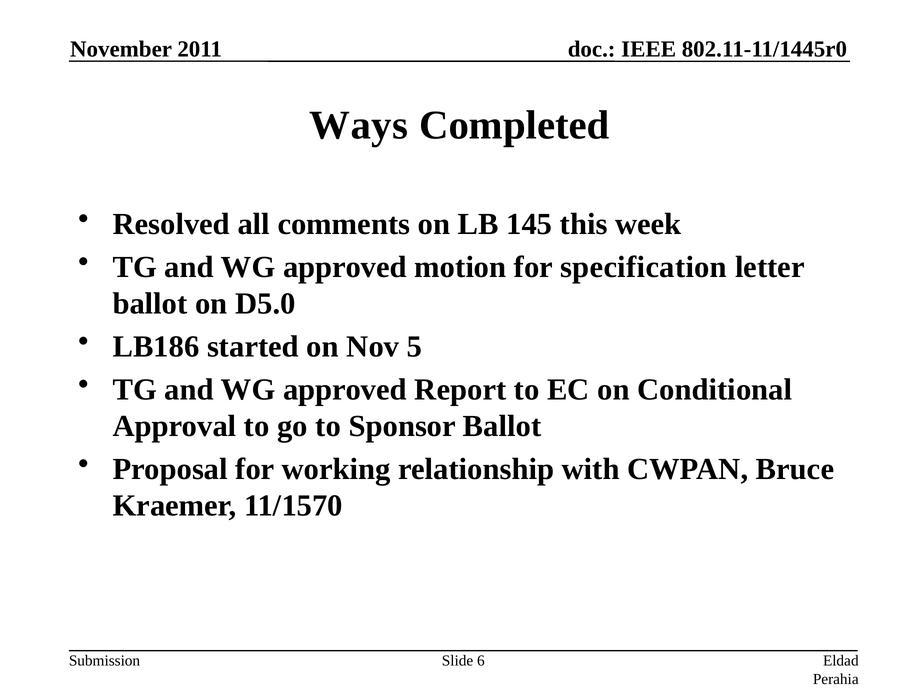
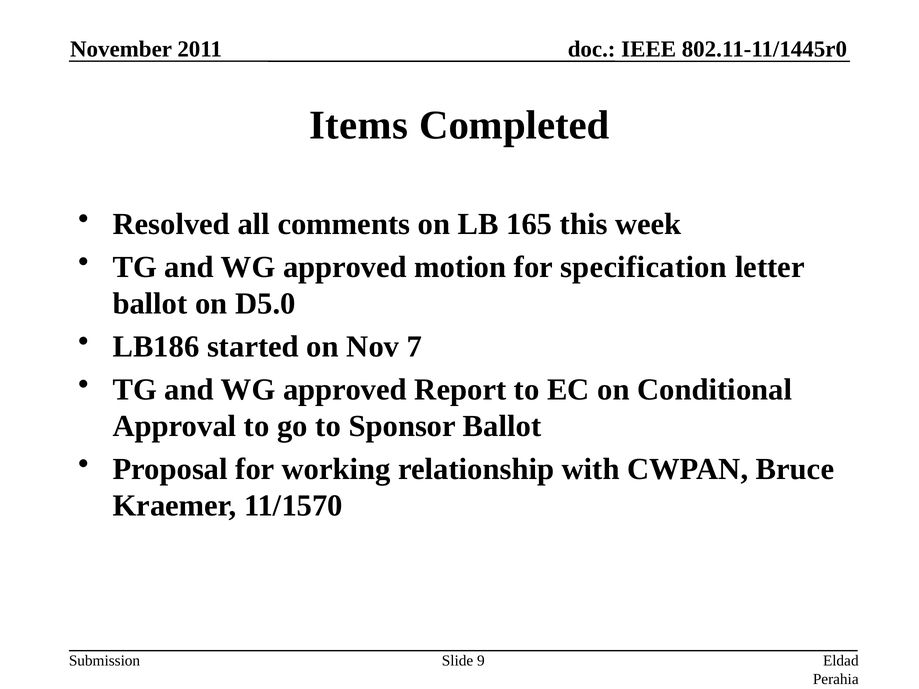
Ways: Ways -> Items
145: 145 -> 165
5: 5 -> 7
6: 6 -> 9
